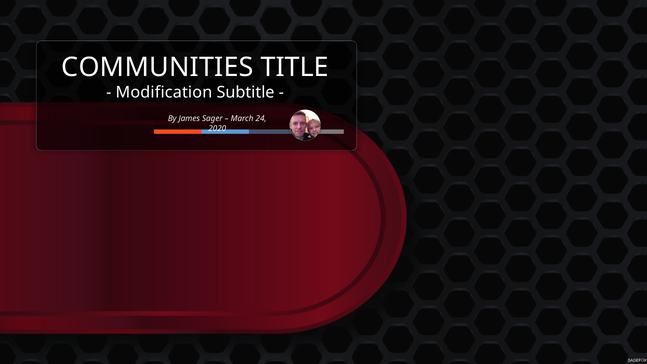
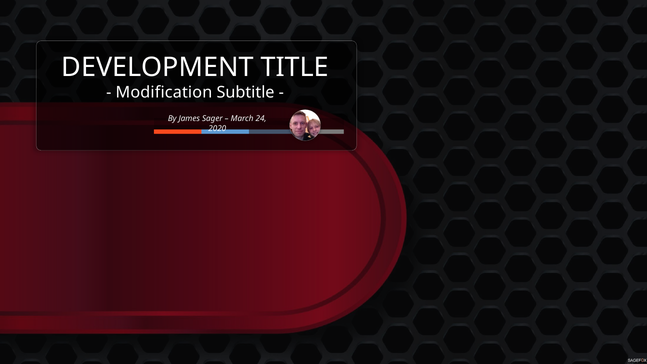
COMMUNITIES: COMMUNITIES -> DEVELOPMENT
